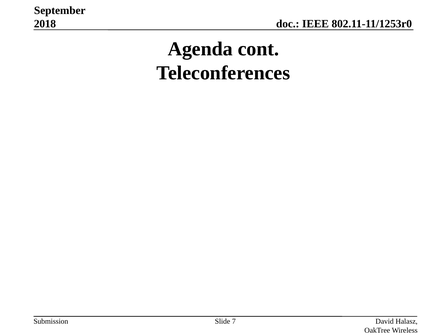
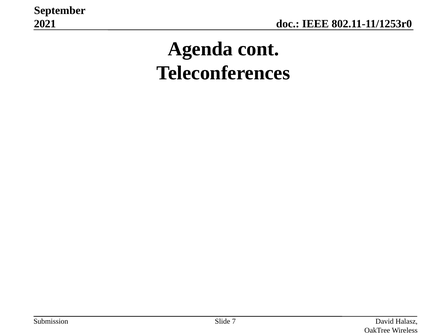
2018: 2018 -> 2021
